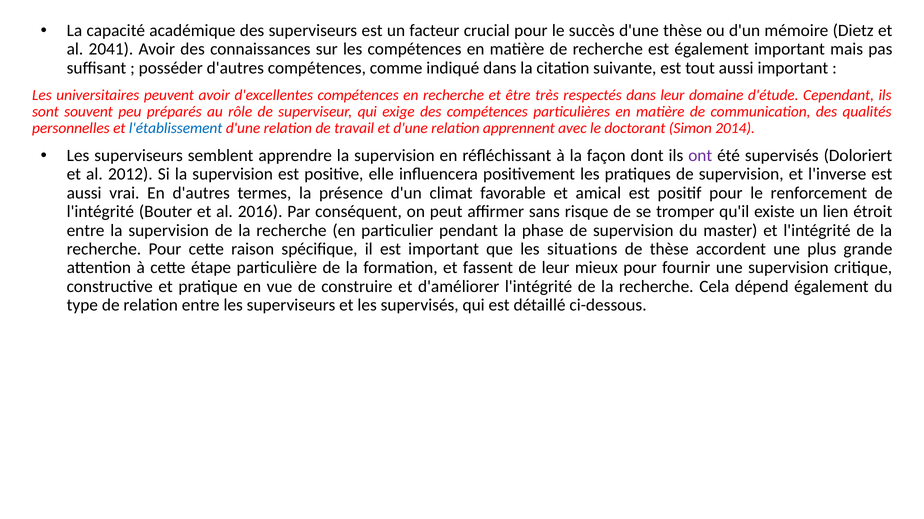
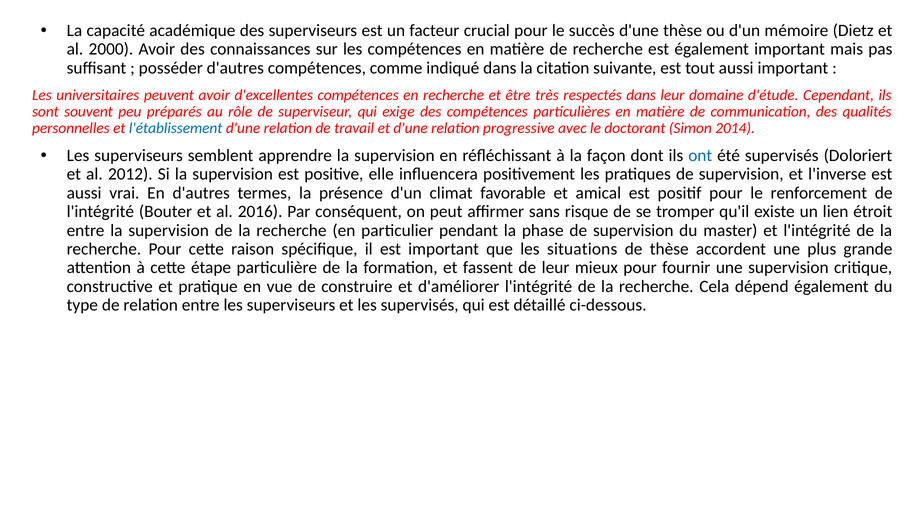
2041: 2041 -> 2000
apprennent: apprennent -> progressive
ont colour: purple -> blue
